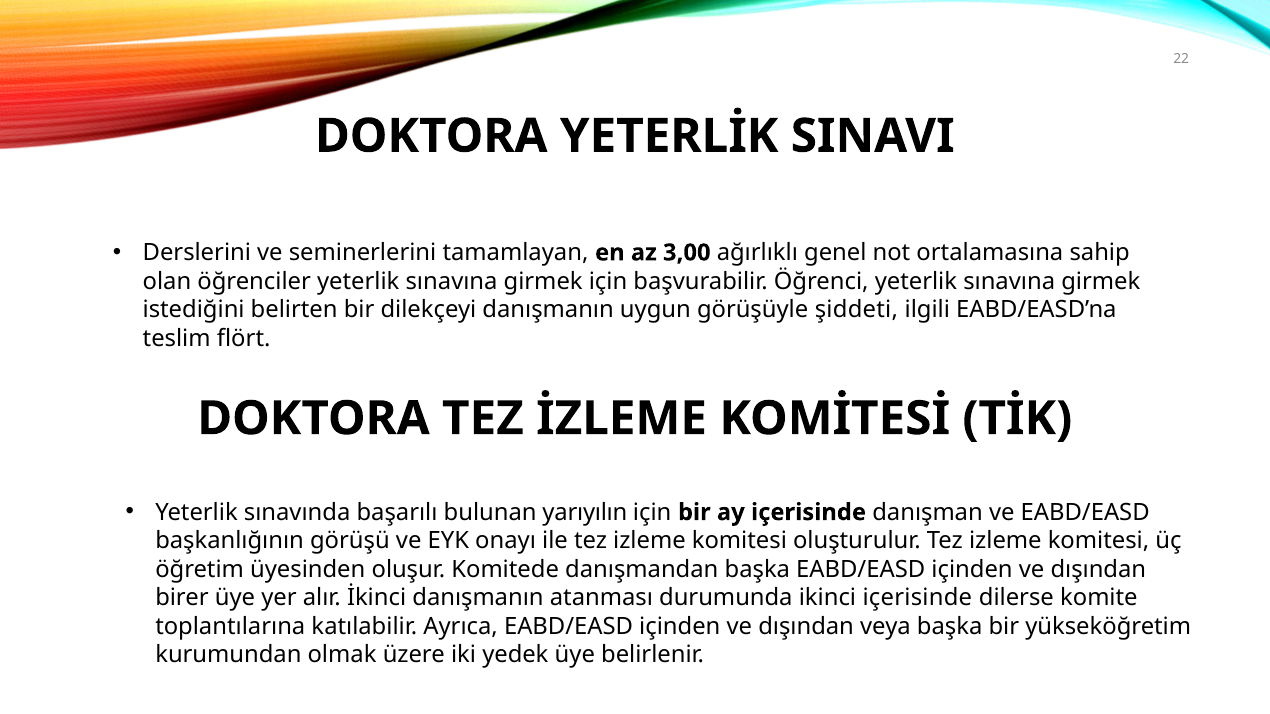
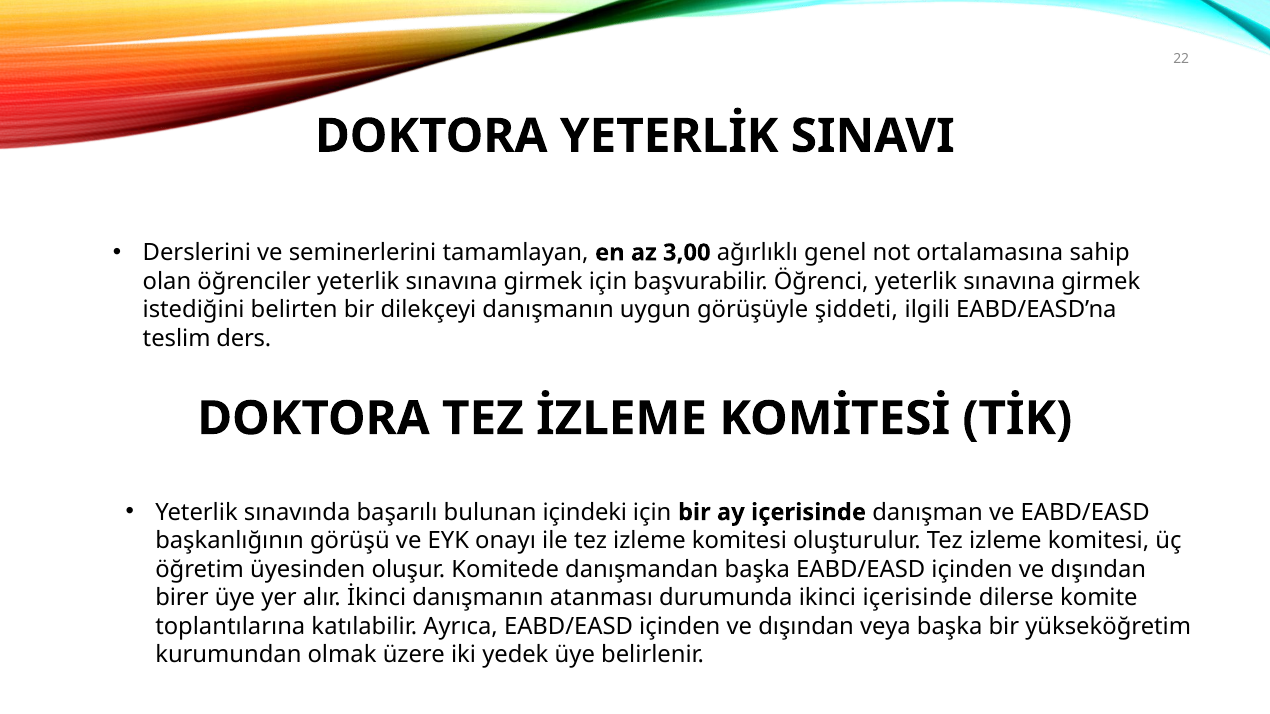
flört: flört -> ders
yarıyılın: yarıyılın -> içindeki
